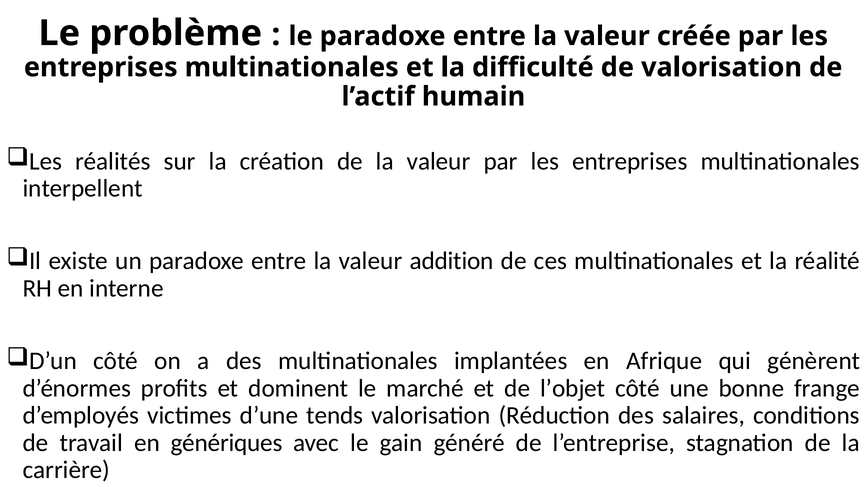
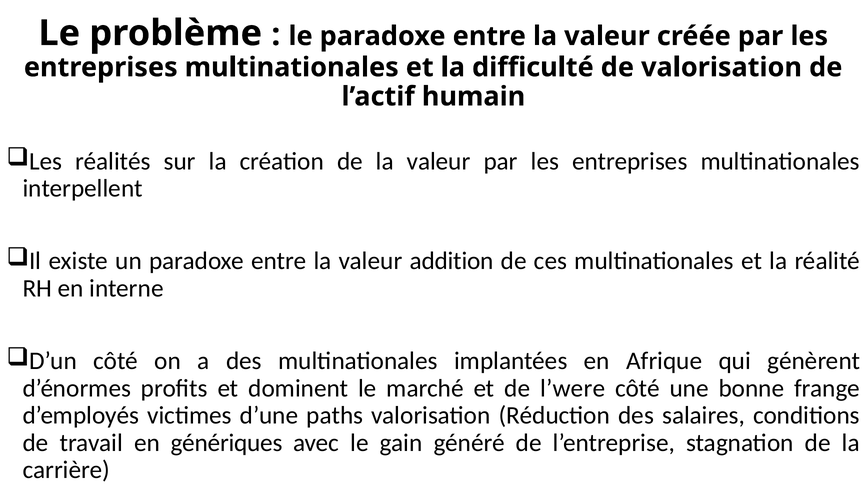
l’objet: l’objet -> l’were
tends: tends -> paths
